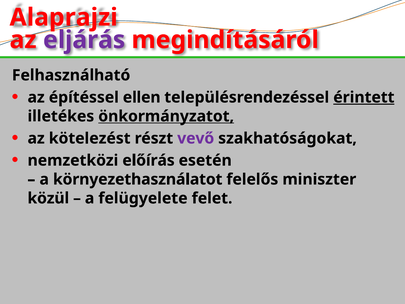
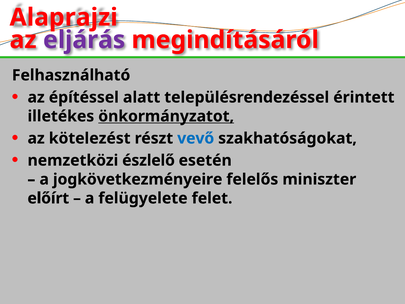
ellen: ellen -> alatt
érintett underline: present -> none
vevő colour: purple -> blue
előírás: előírás -> észlelő
környezethasználatot: környezethasználatot -> jogkövetkezményeire
közül: közül -> előírt
